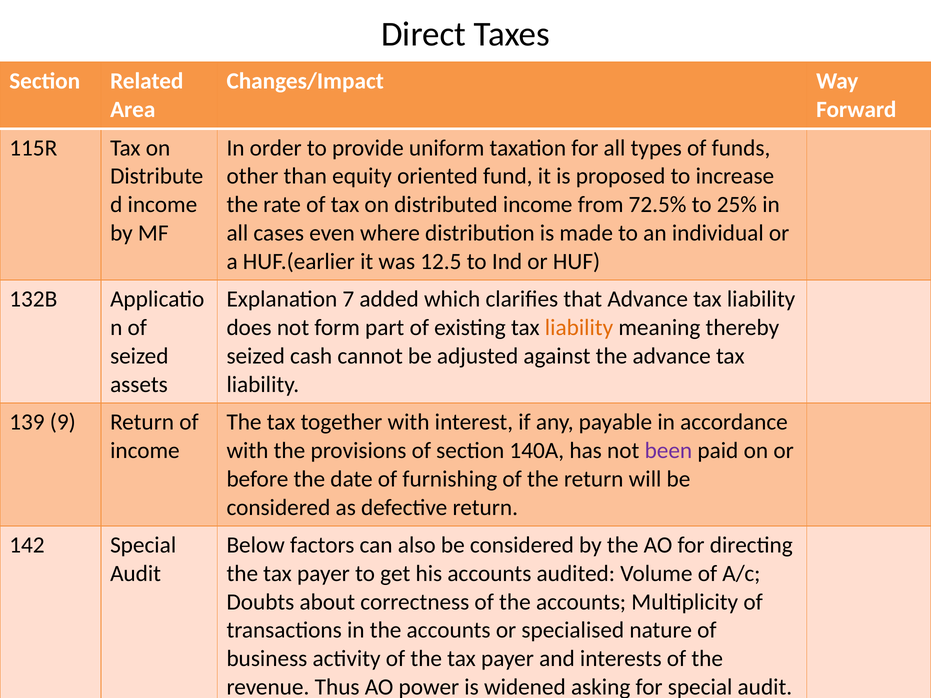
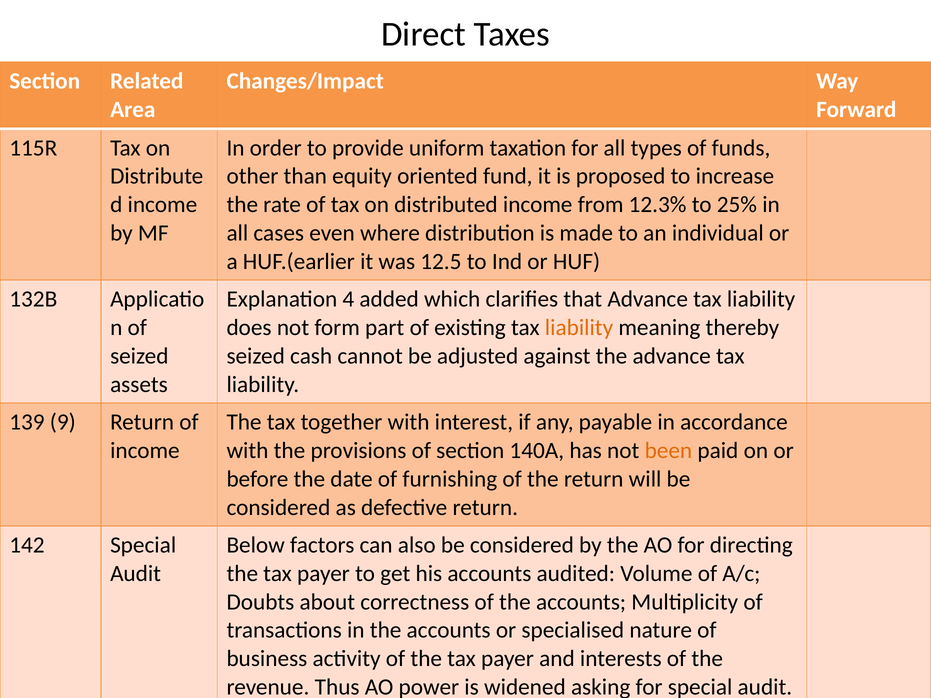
72.5%: 72.5% -> 12.3%
7: 7 -> 4
been colour: purple -> orange
